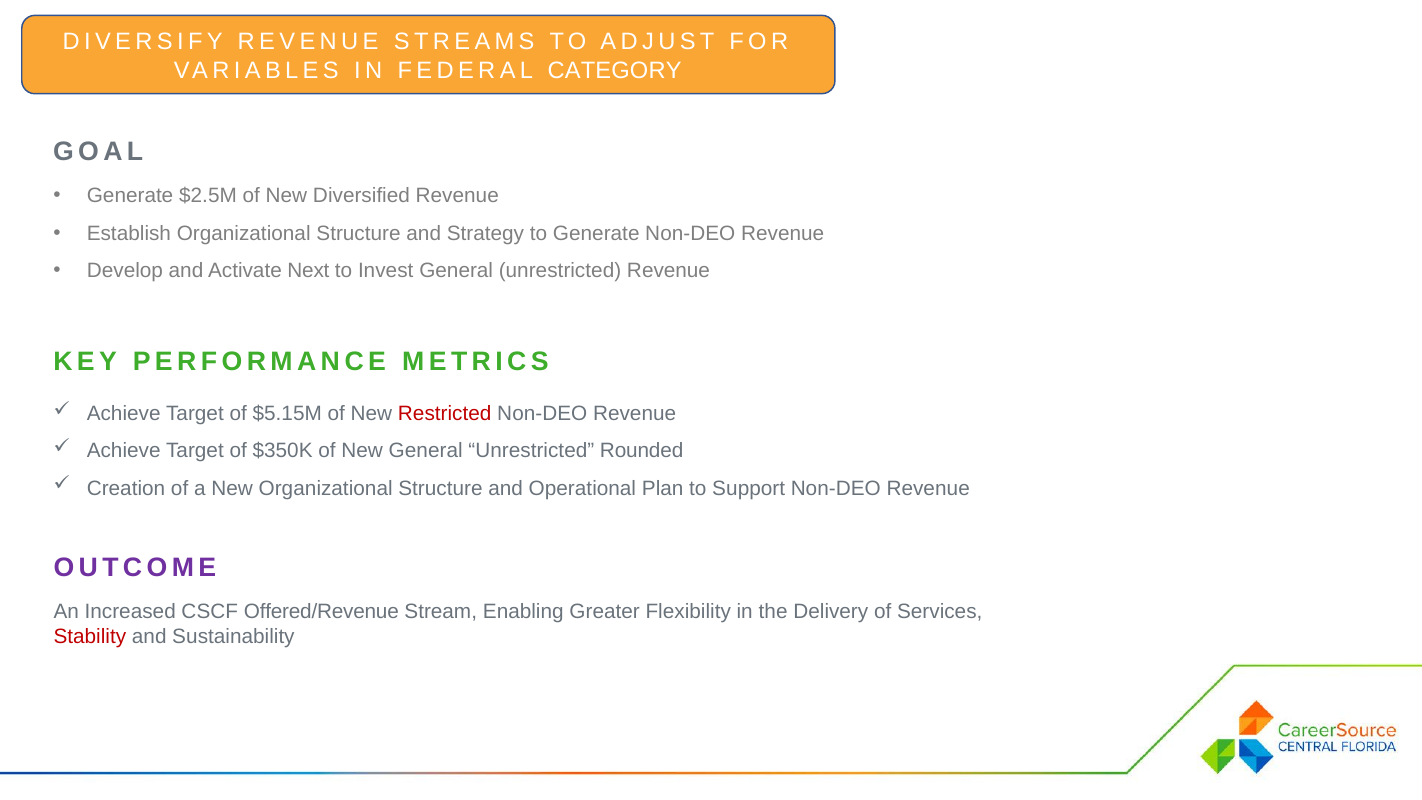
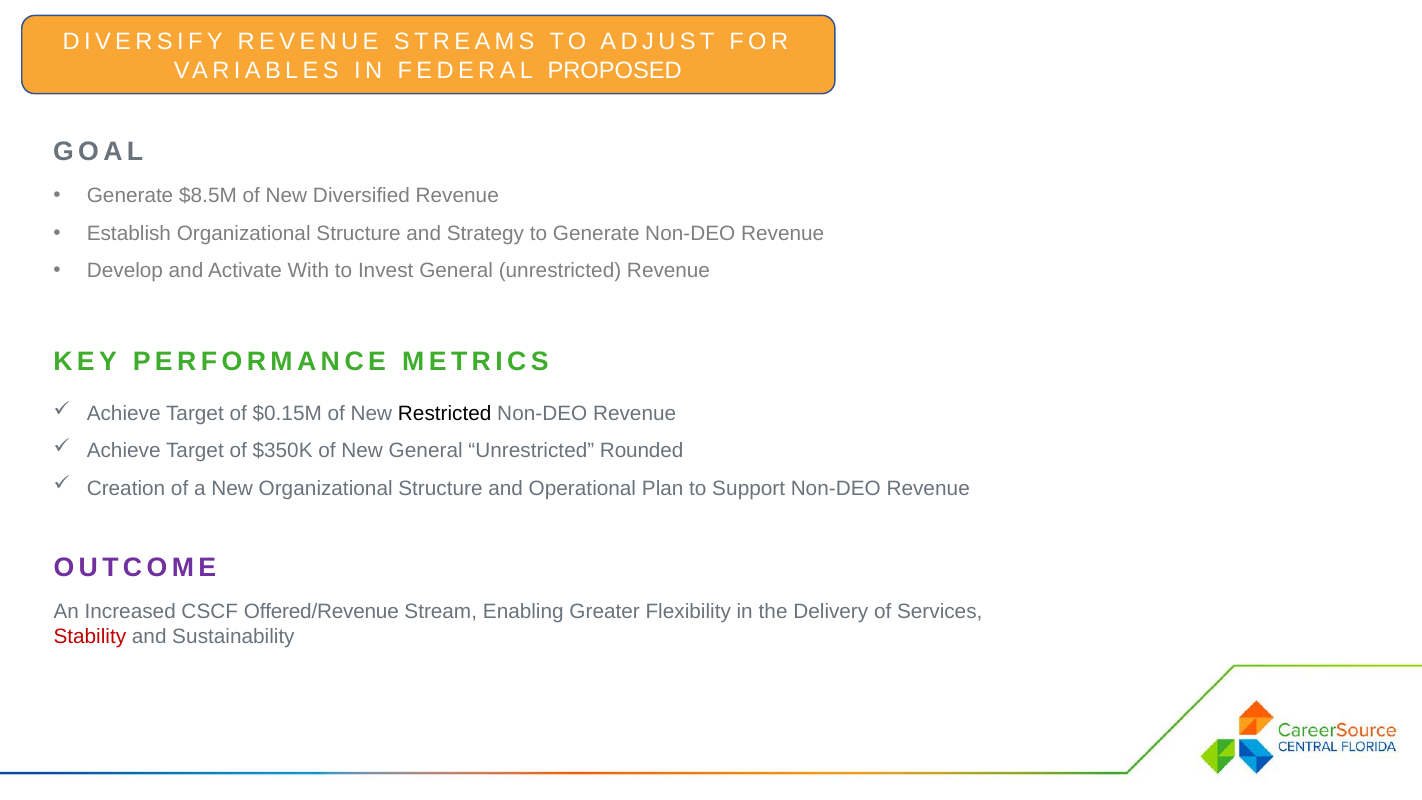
CATEGORY: CATEGORY -> PROPOSED
$2.5M: $2.5M -> $8.5M
Next: Next -> With
$5.15M: $5.15M -> $0.15M
Restricted colour: red -> black
